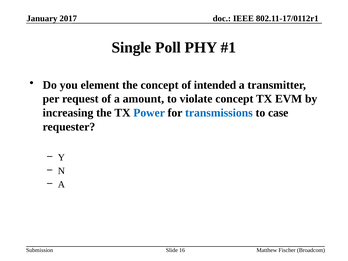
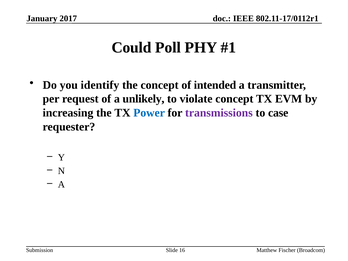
Single: Single -> Could
element: element -> identify
amount: amount -> unlikely
transmissions colour: blue -> purple
